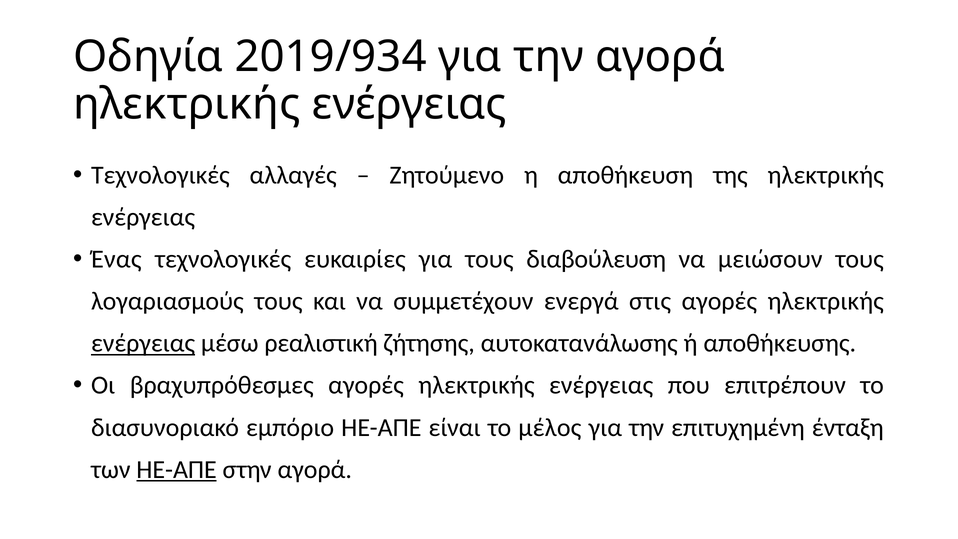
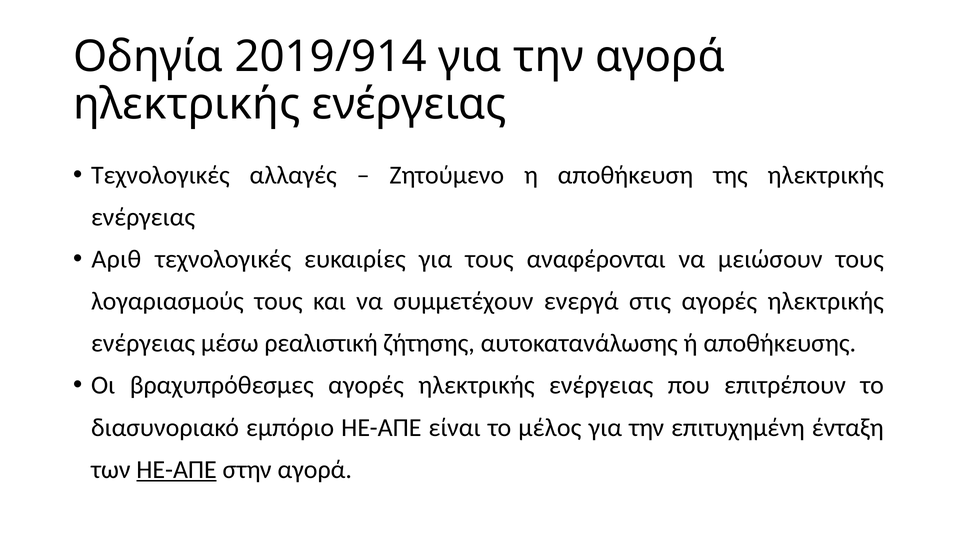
2019/934: 2019/934 -> 2019/914
Ένας: Ένας -> Αριθ
διαβούλευση: διαβούλευση -> αναφέρονται
ενέργειας at (143, 343) underline: present -> none
